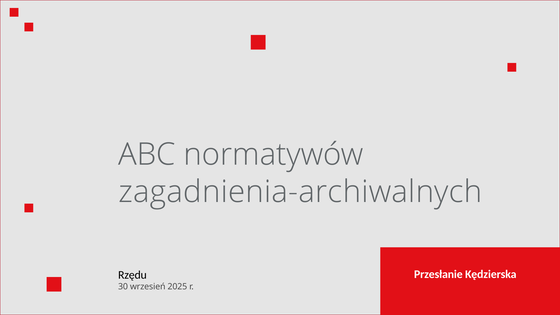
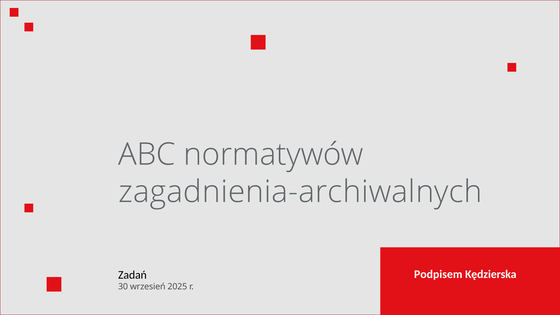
Przesłanie: Przesłanie -> Podpisem
Rzędu: Rzędu -> Zadań
